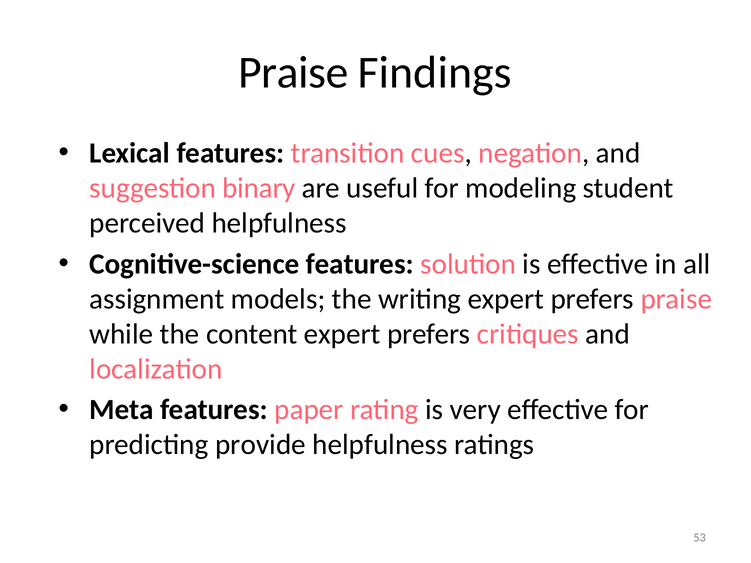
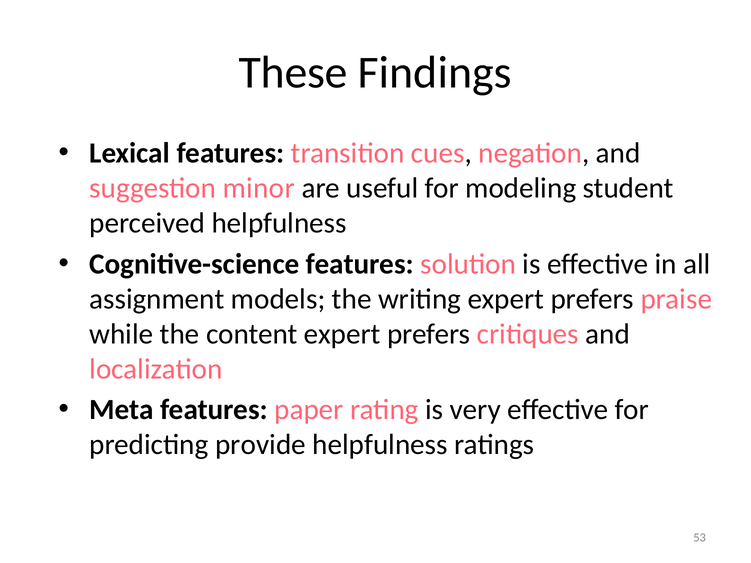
Praise at (293, 73): Praise -> These
binary: binary -> minor
